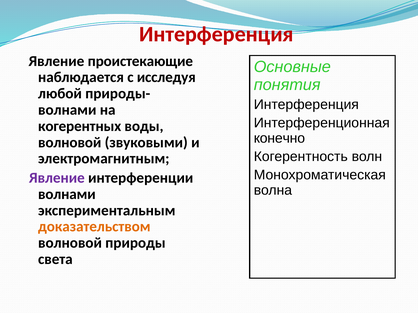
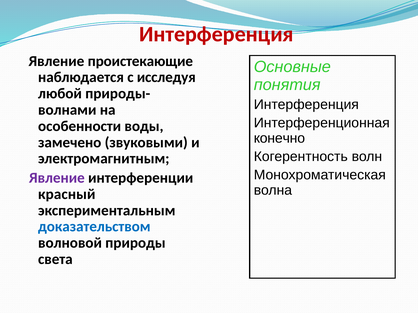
когерентных: когерентных -> особенности
волновой at (70, 143): волновой -> замечено
волнами at (67, 194): волнами -> красный
доказательством colour: orange -> blue
